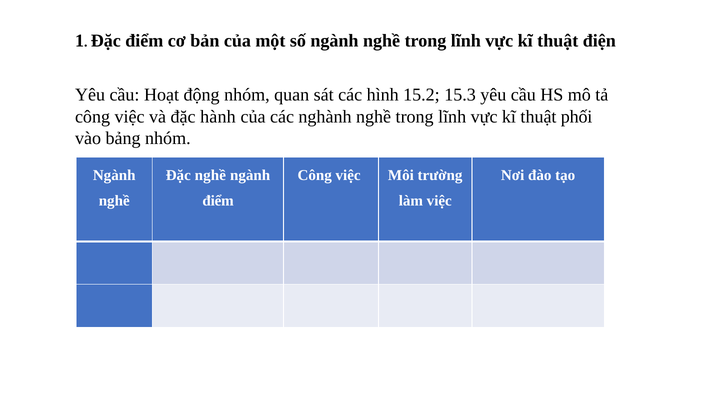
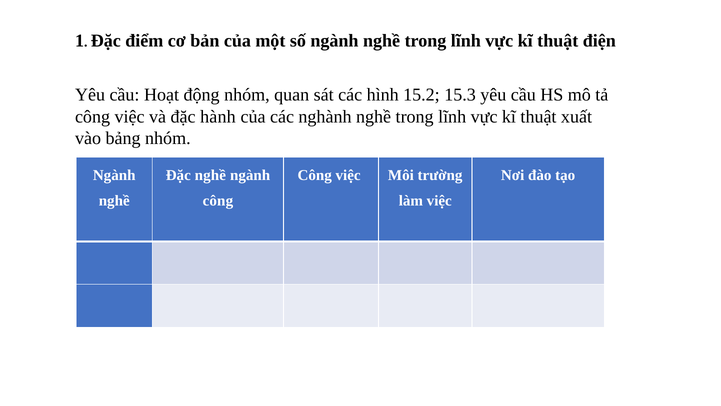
phối: phối -> xuất
điểm at (218, 201): điểm -> công
